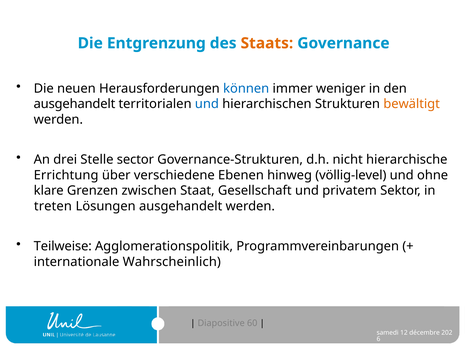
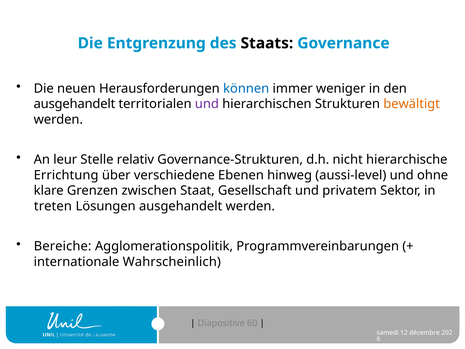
Staats colour: orange -> black
und at (207, 104) colour: blue -> purple
drei: drei -> leur
sector: sector -> relativ
völlig-level: völlig-level -> aussi-level
Teilweise: Teilweise -> Bereiche
